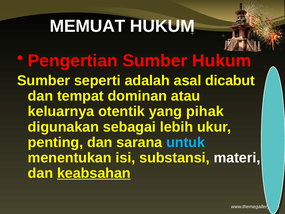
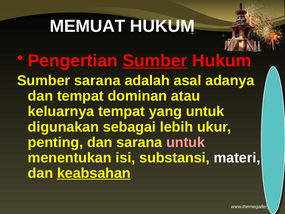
Sumber at (155, 61) underline: none -> present
Sumber seperti: seperti -> sarana
dicabut: dicabut -> adanya
keluarnya otentik: otentik -> tempat
yang pihak: pihak -> untuk
untuk at (186, 142) colour: light blue -> pink
